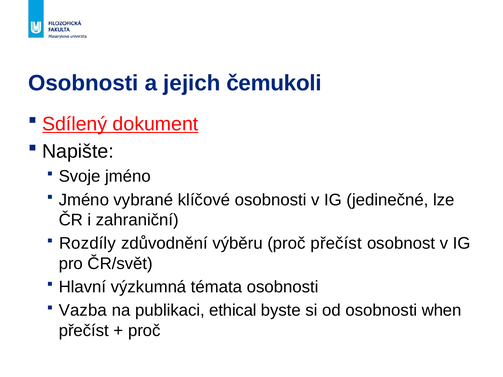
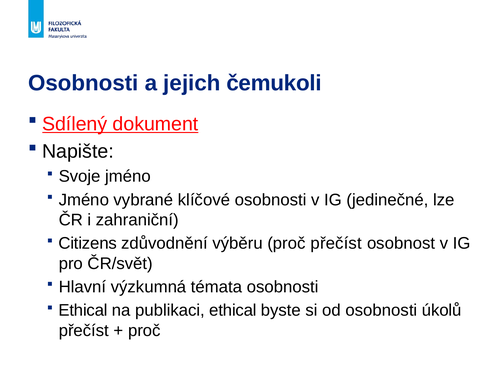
Rozdíly: Rozdíly -> Citizens
Vazba at (83, 311): Vazba -> Ethical
when: when -> úkolů
